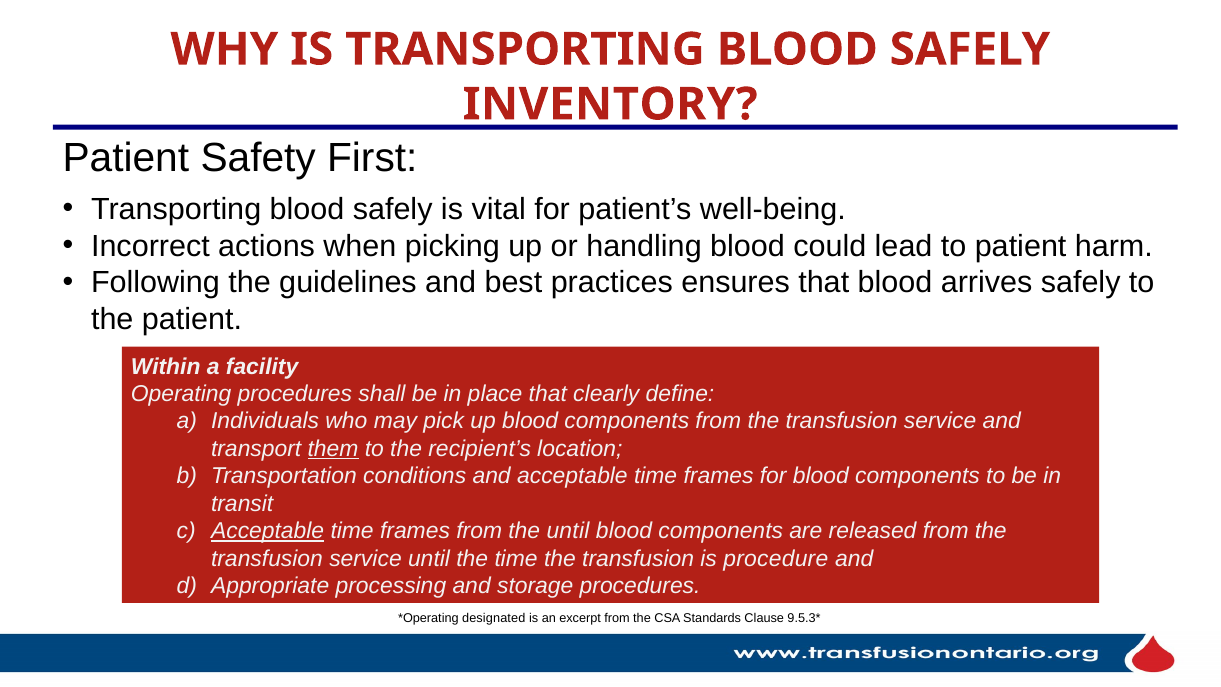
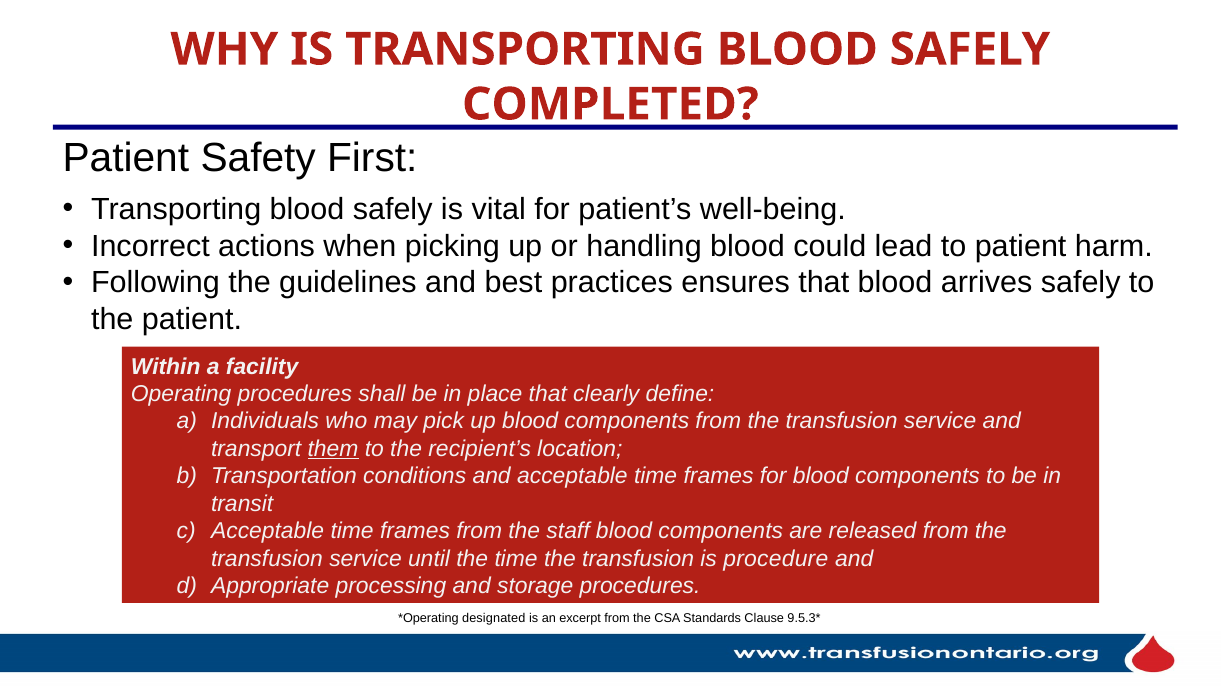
INVENTORY: INVENTORY -> COMPLETED
Acceptable at (268, 531) underline: present -> none
the until: until -> staff
